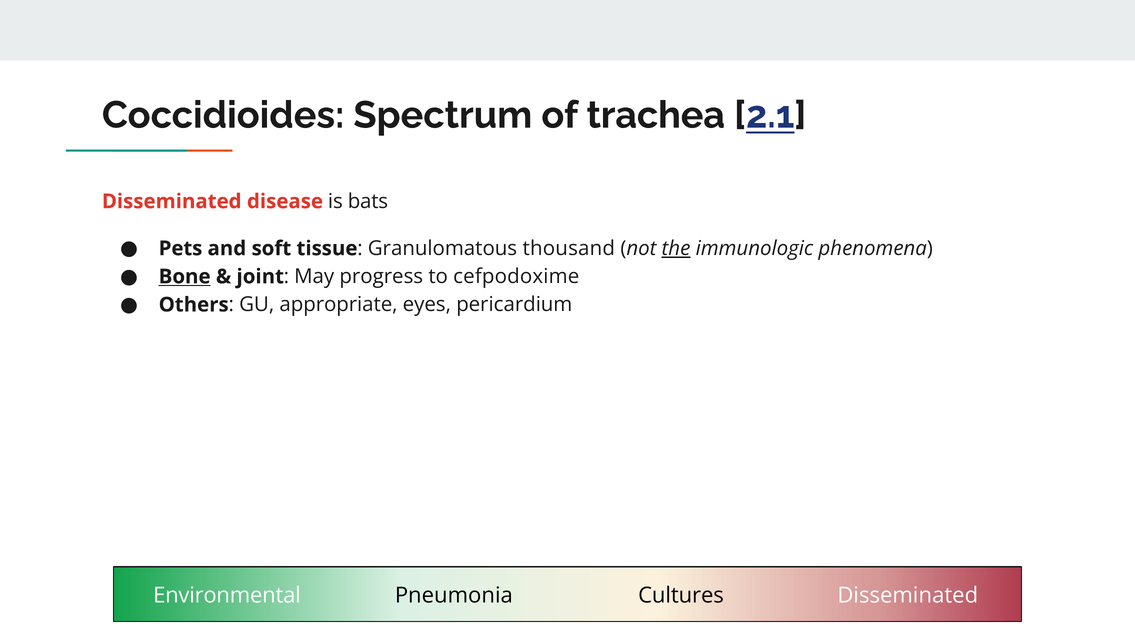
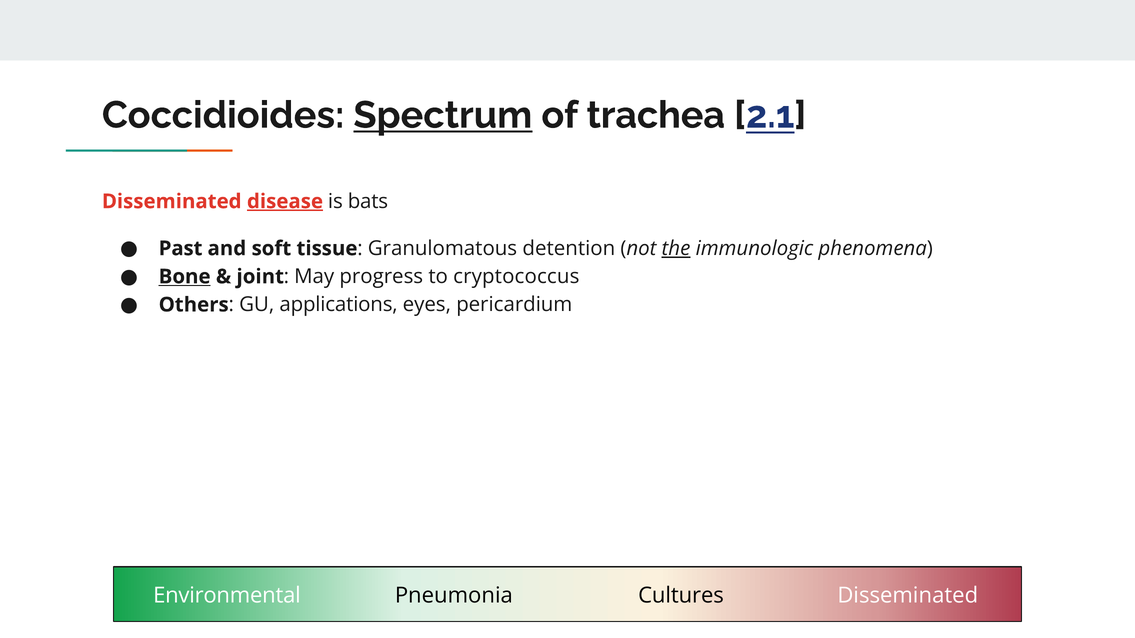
Spectrum underline: none -> present
disease underline: none -> present
Pets: Pets -> Past
thousand: thousand -> detention
cefpodoxime: cefpodoxime -> cryptococcus
appropriate: appropriate -> applications
